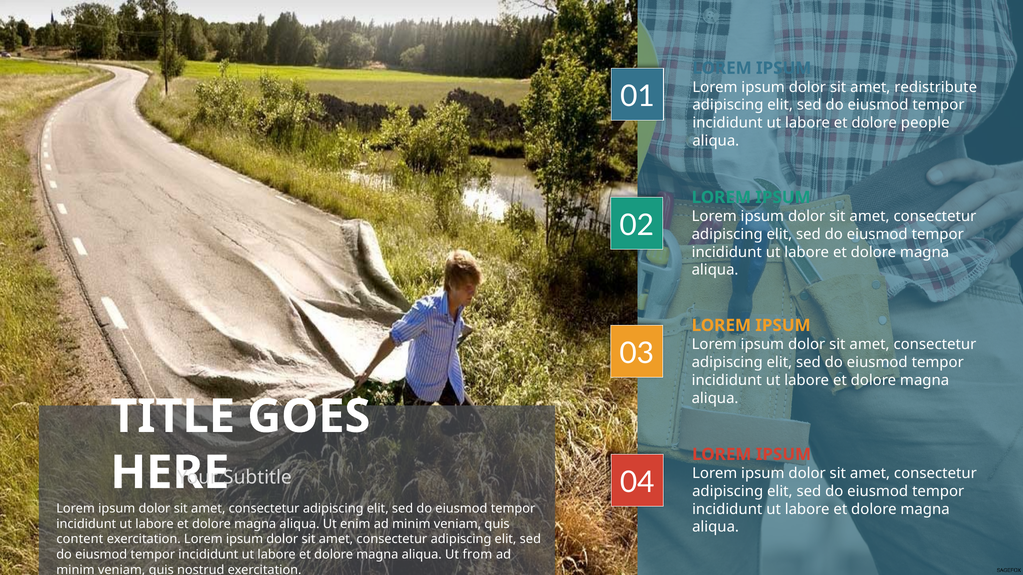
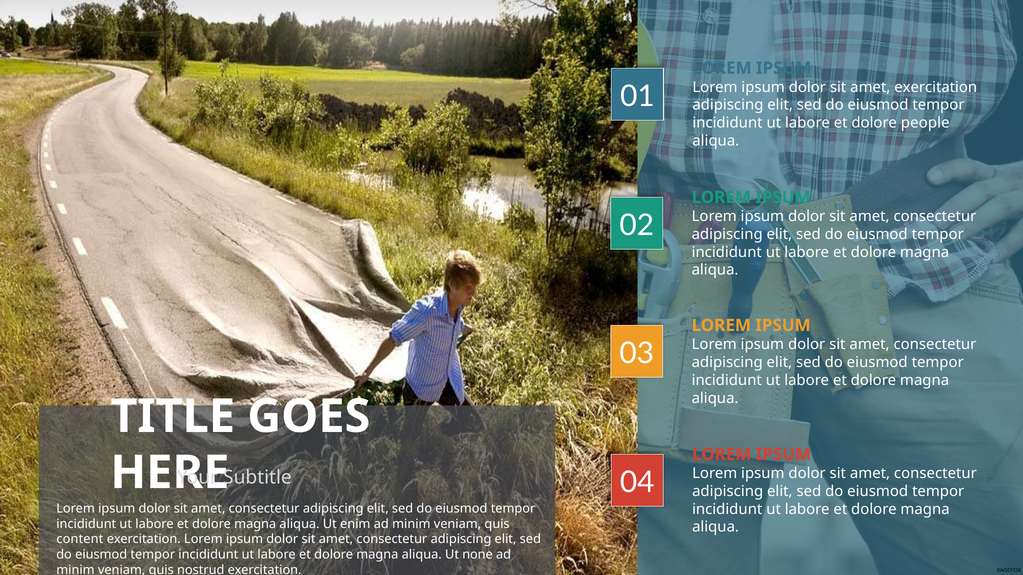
amet redistribute: redistribute -> exercitation
from: from -> none
